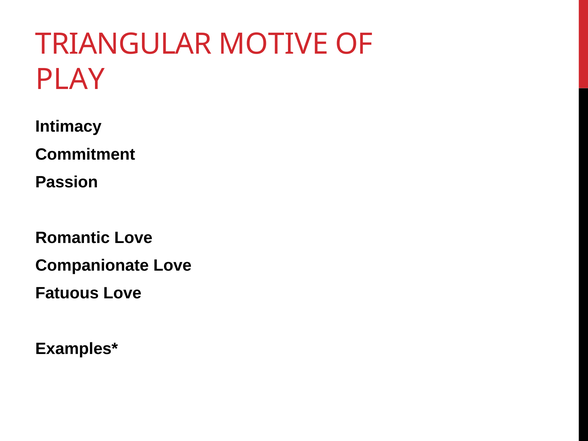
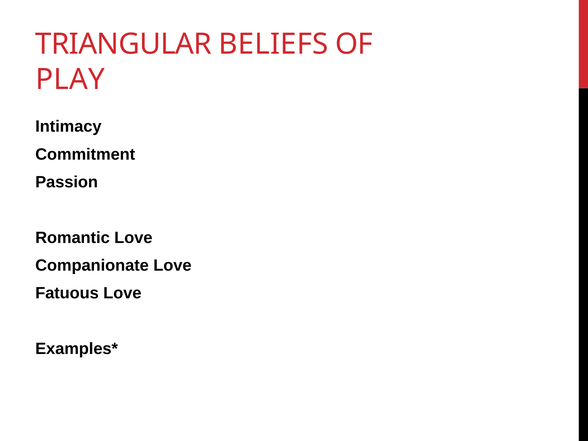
MOTIVE: MOTIVE -> BELIEFS
